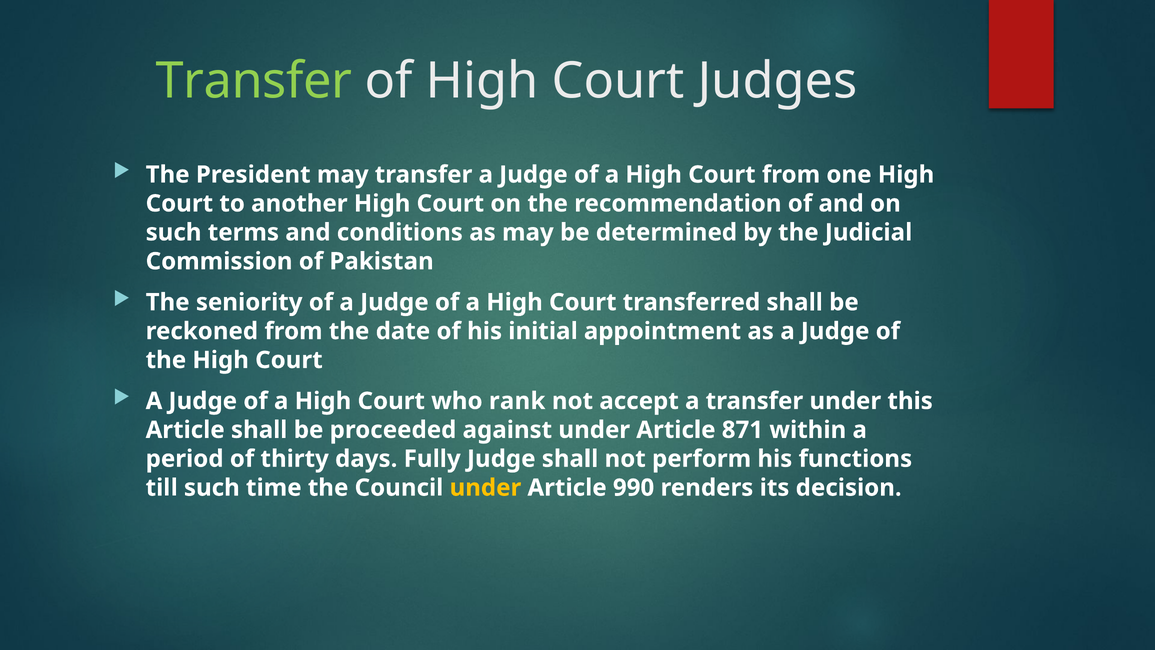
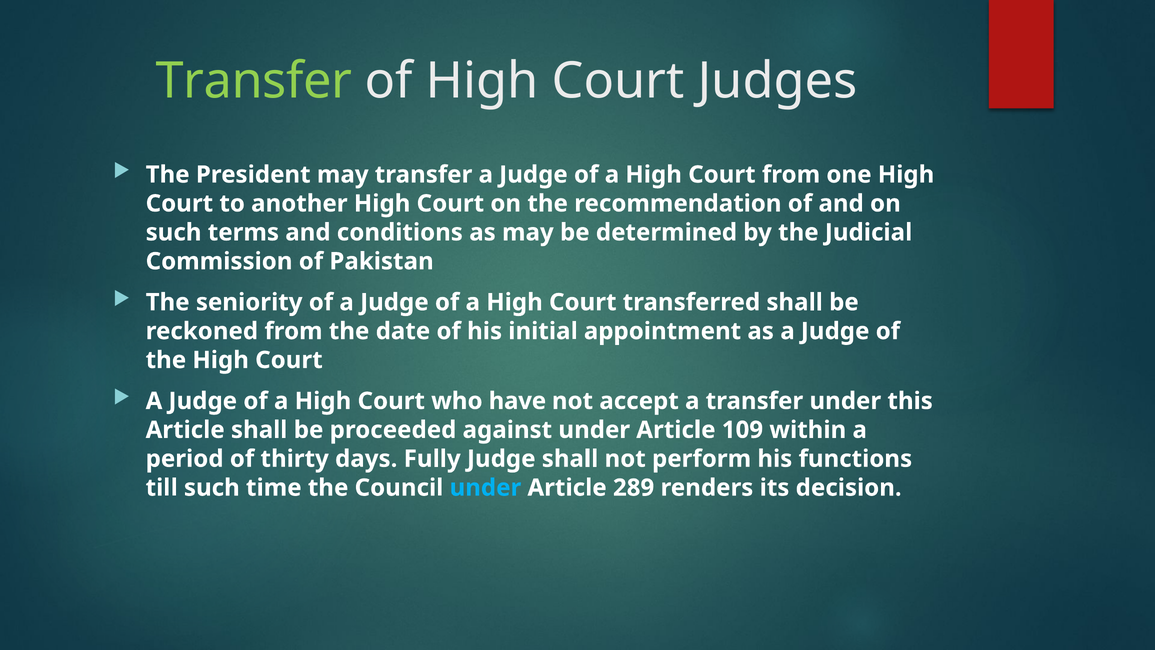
rank: rank -> have
871: 871 -> 109
under at (485, 488) colour: yellow -> light blue
990: 990 -> 289
